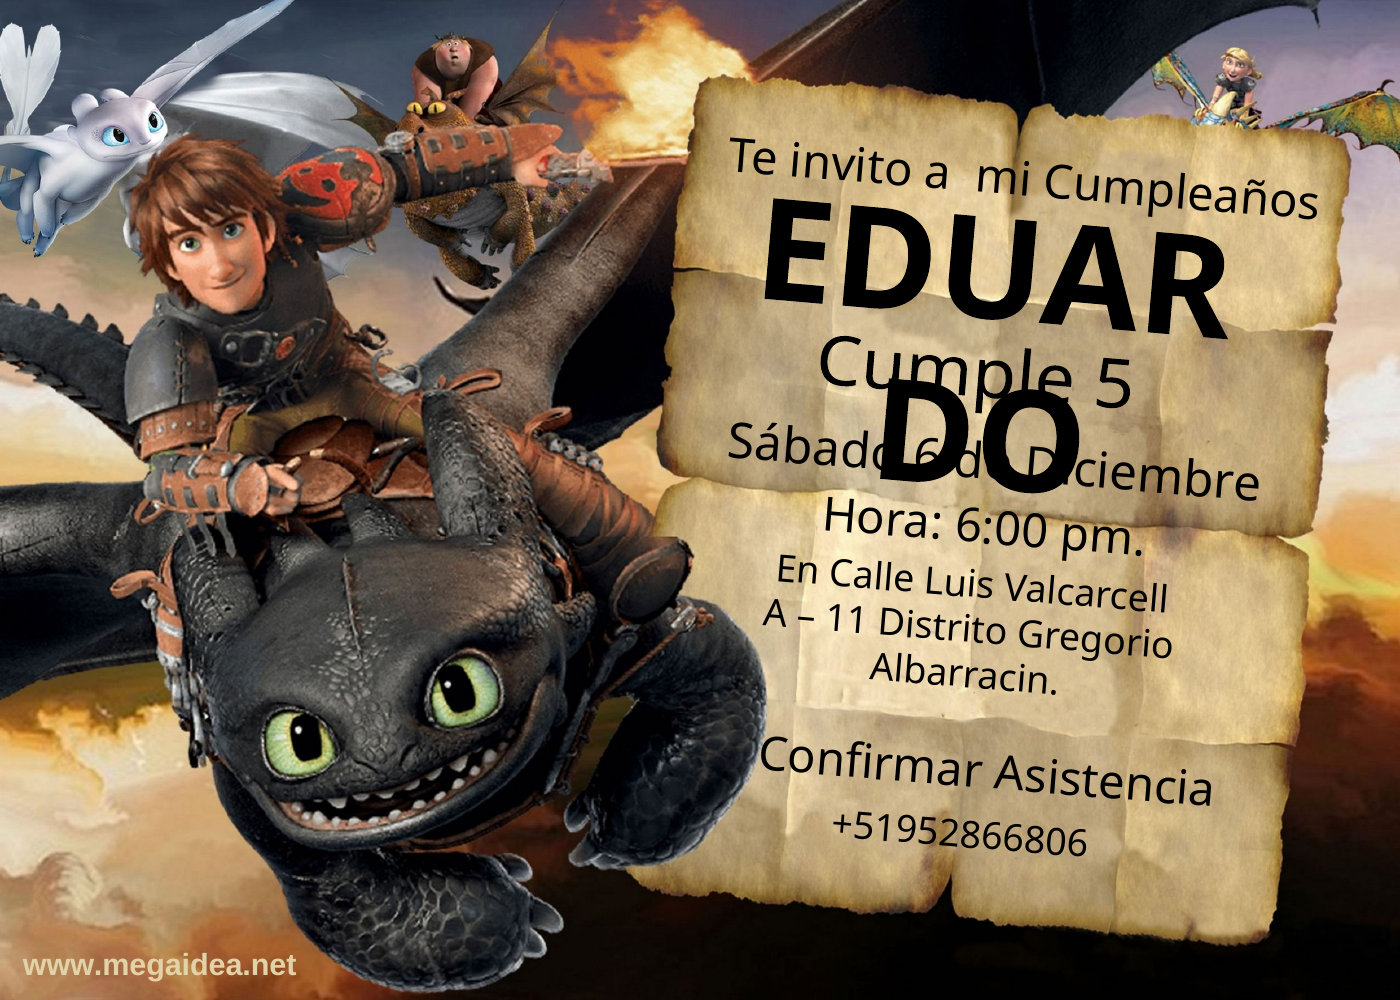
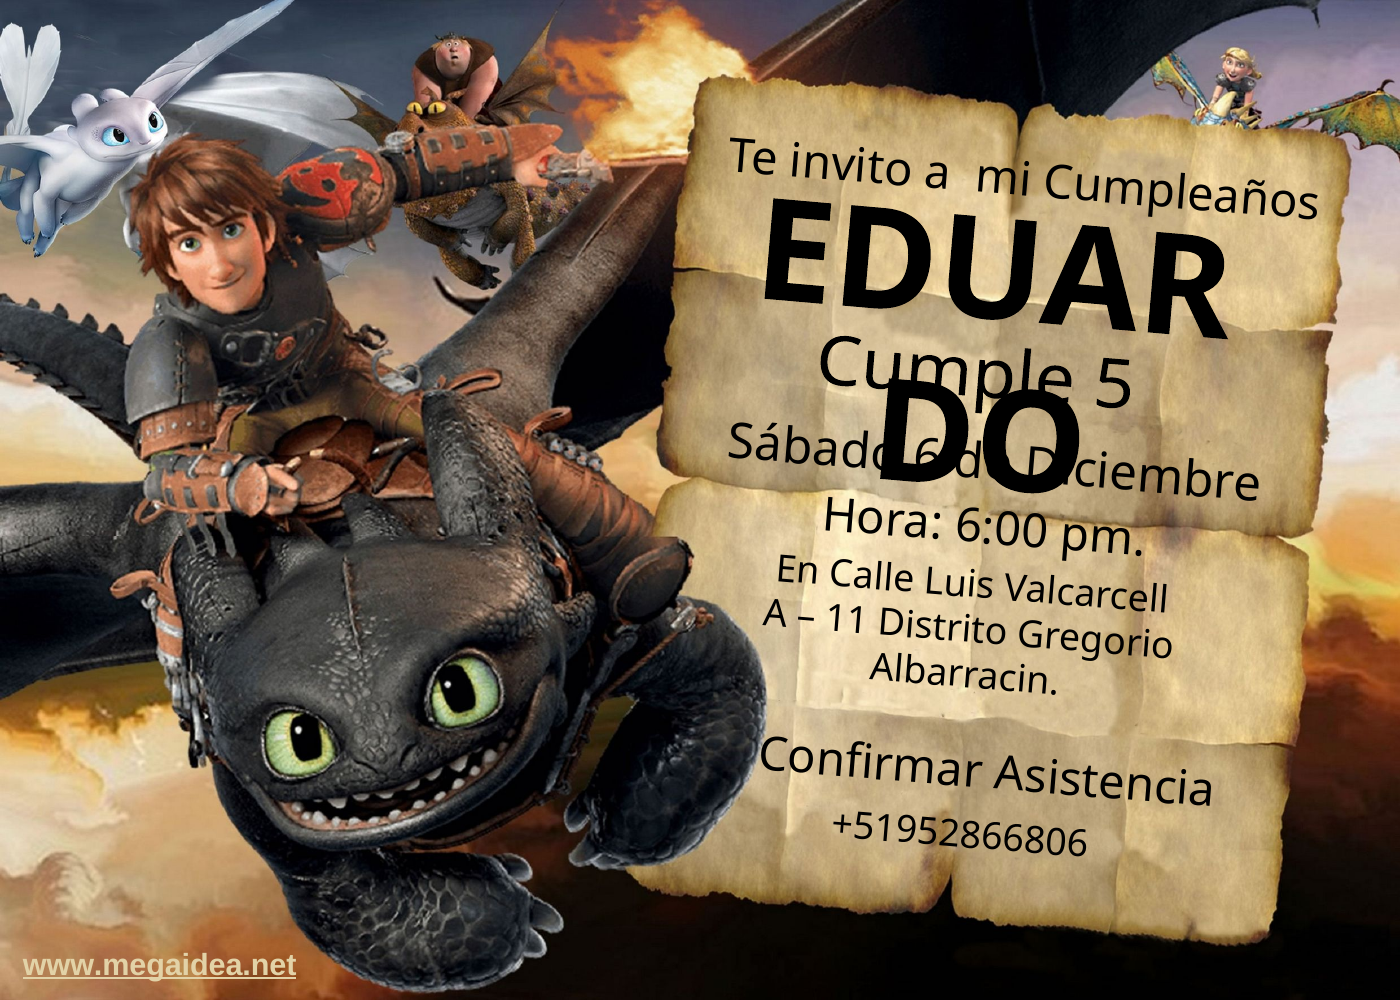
www.megaidea.net underline: none -> present
